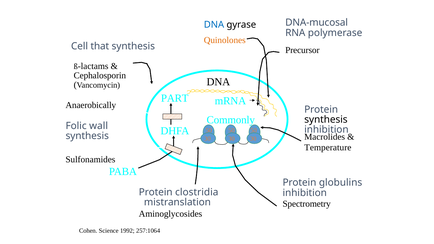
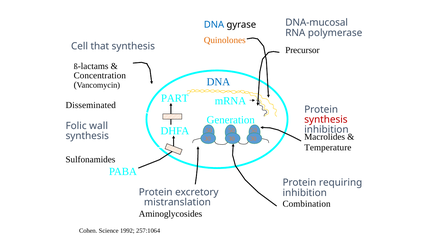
Cephalosporin: Cephalosporin -> Concentration
DNA at (218, 82) colour: black -> blue
Anaerobically: Anaerobically -> Disseminated
Commonly: Commonly -> Generation
synthesis at (326, 120) colour: black -> red
globulins: globulins -> requiring
clostridia: clostridia -> excretory
Spectrometry: Spectrometry -> Combination
